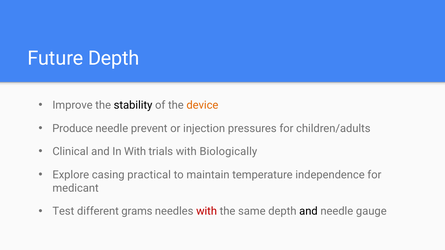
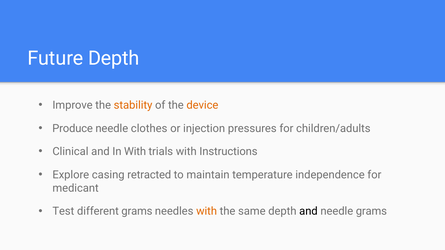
stability colour: black -> orange
prevent: prevent -> clothes
Biologically: Biologically -> Instructions
practical: practical -> retracted
with at (207, 212) colour: red -> orange
needle gauge: gauge -> grams
